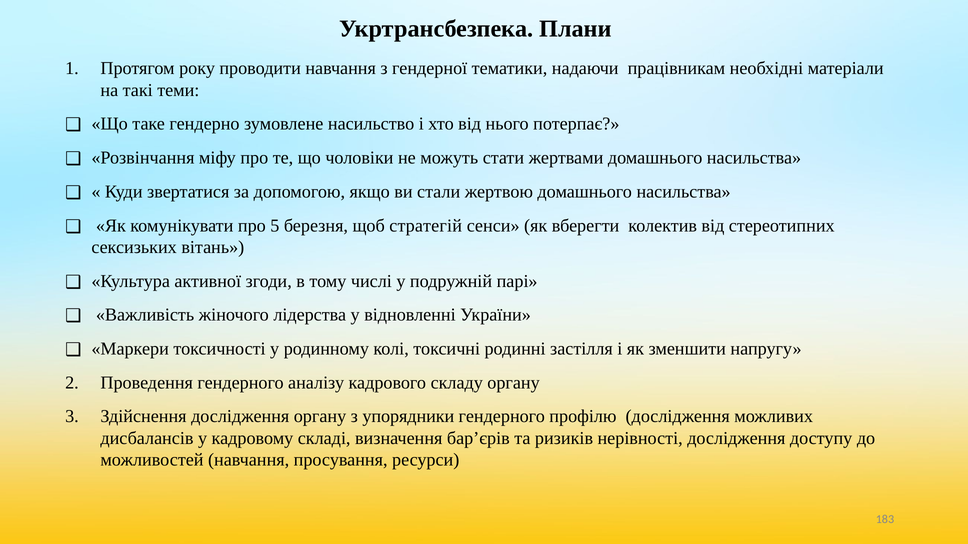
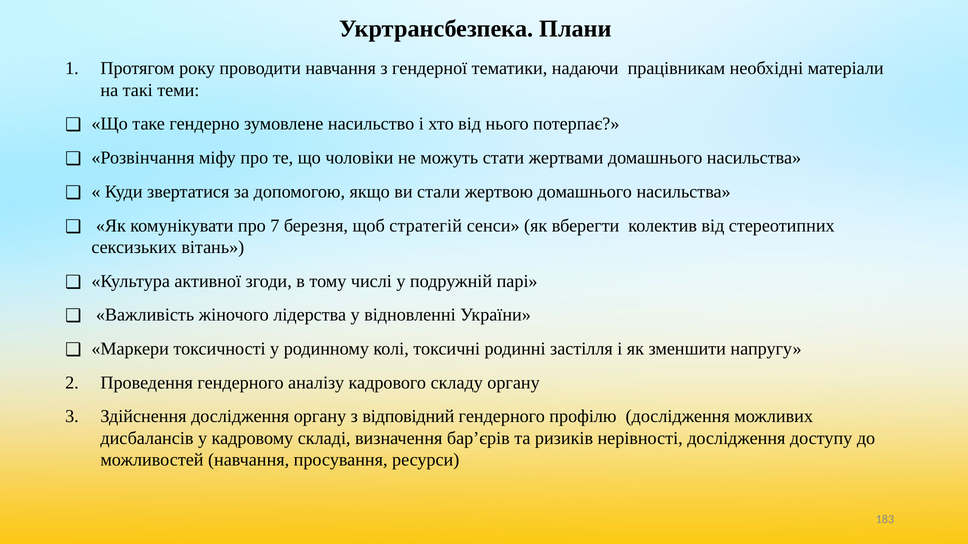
5: 5 -> 7
упорядники: упорядники -> відповідний
